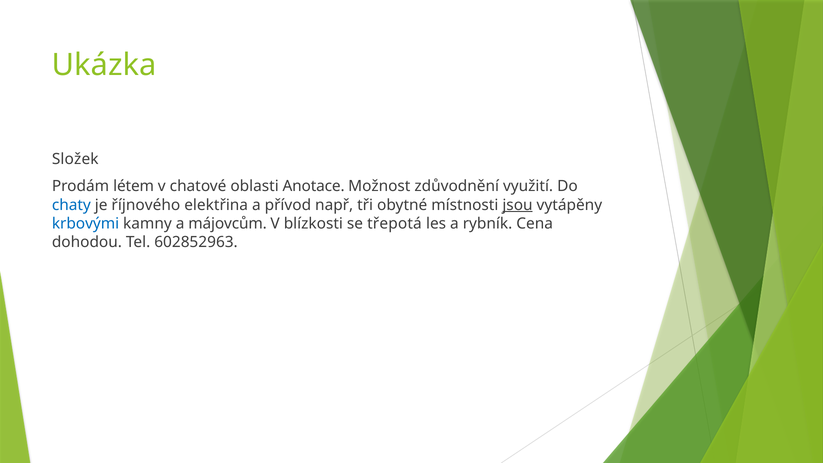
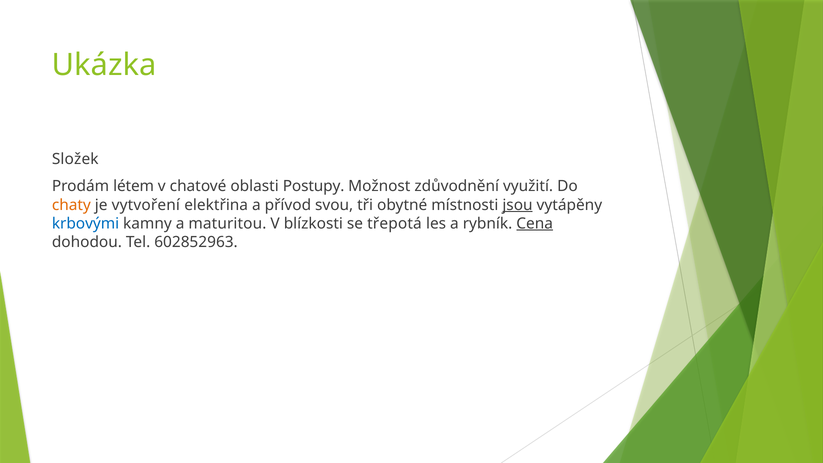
Anotace: Anotace -> Postupy
chaty colour: blue -> orange
říjnového: říjnového -> vytvoření
např: např -> svou
májovcům: májovcům -> maturitou
Cena underline: none -> present
